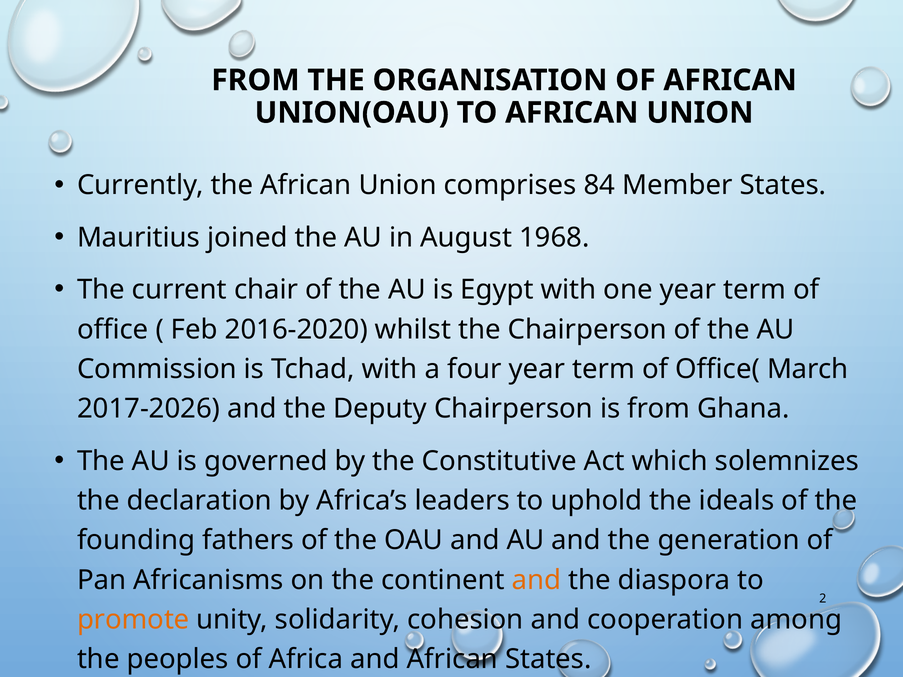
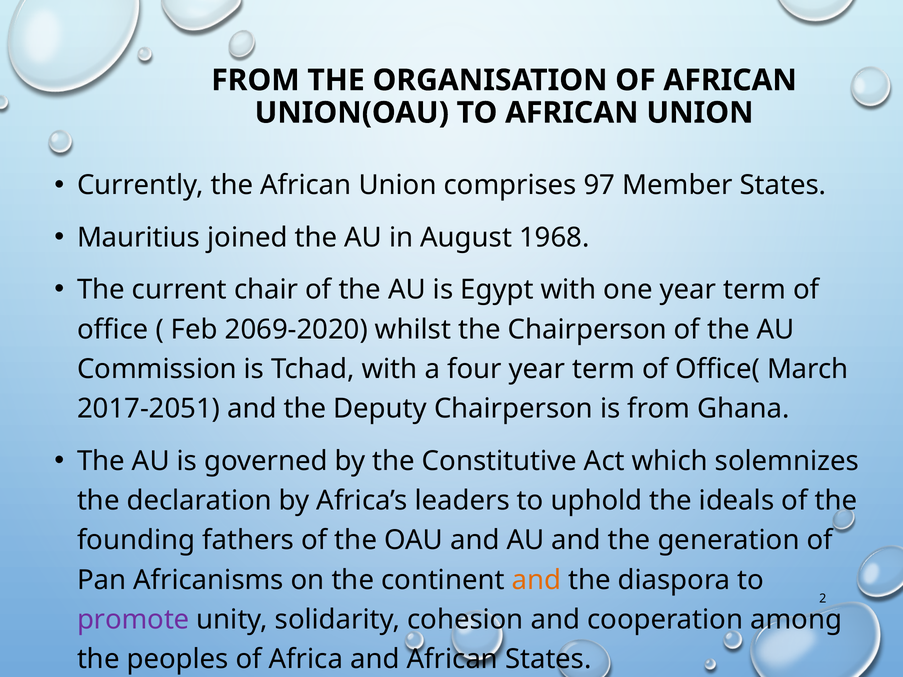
84: 84 -> 97
2016-2020: 2016-2020 -> 2069-2020
2017-2026: 2017-2026 -> 2017-2051
promote colour: orange -> purple
